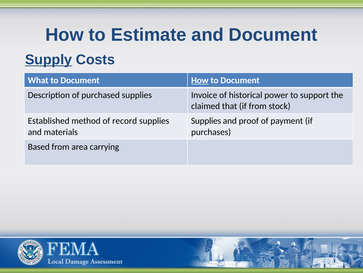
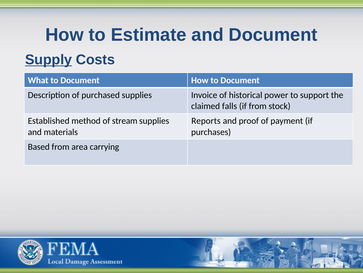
How at (200, 80) underline: present -> none
that: that -> falls
record: record -> stream
Supplies at (206, 121): Supplies -> Reports
